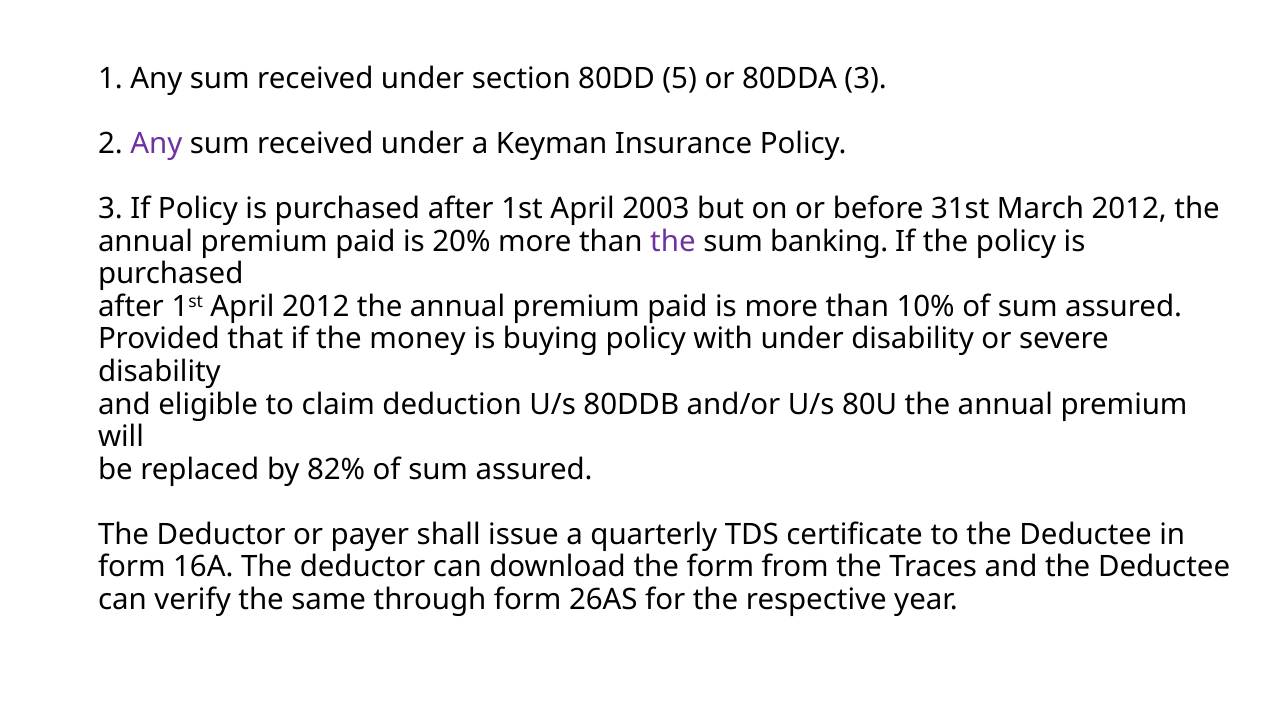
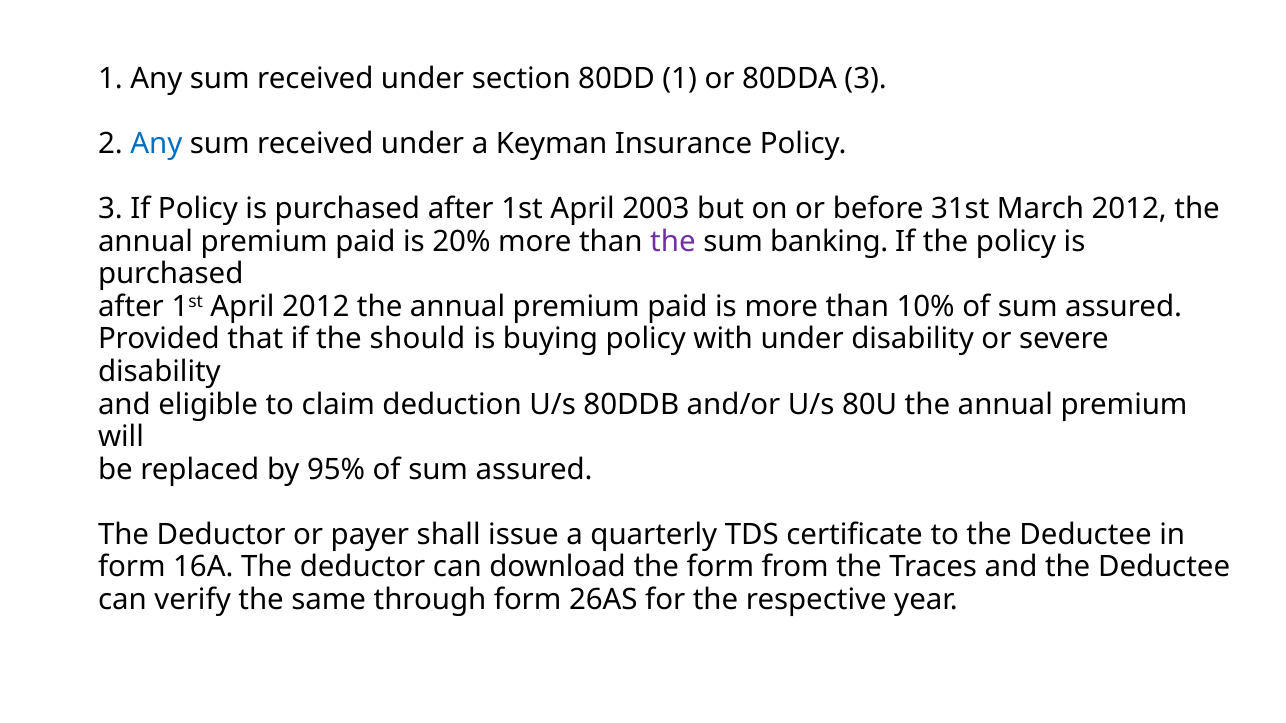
80DD 5: 5 -> 1
Any at (156, 144) colour: purple -> blue
money: money -> should
82%: 82% -> 95%
